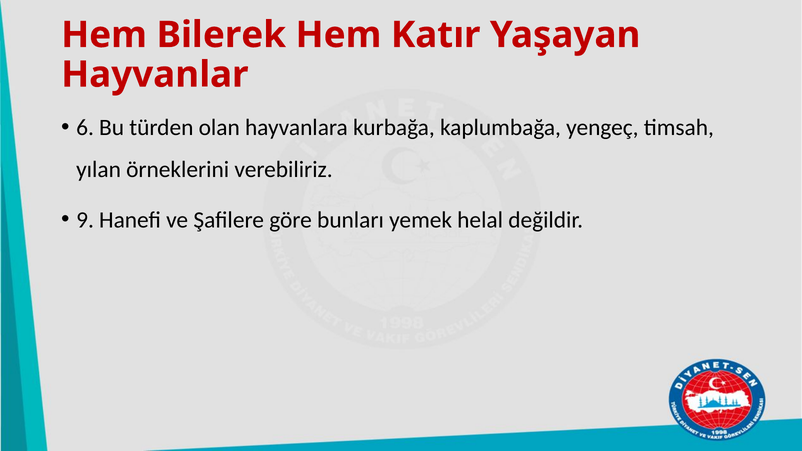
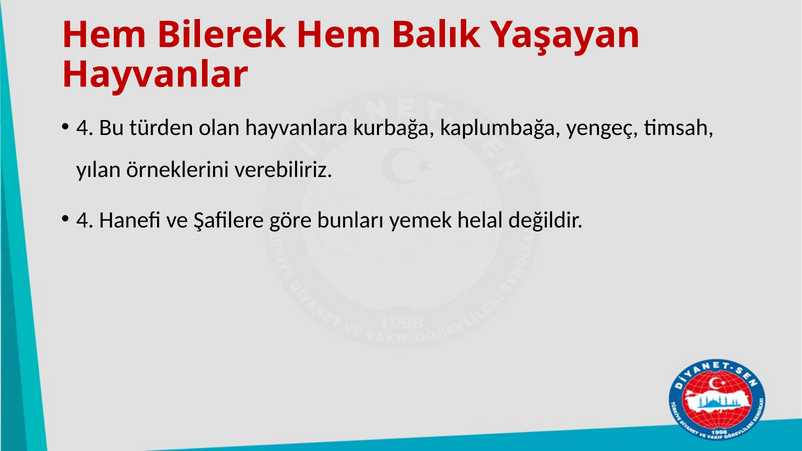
Katır: Katır -> Balık
6 at (85, 128): 6 -> 4
9 at (85, 220): 9 -> 4
